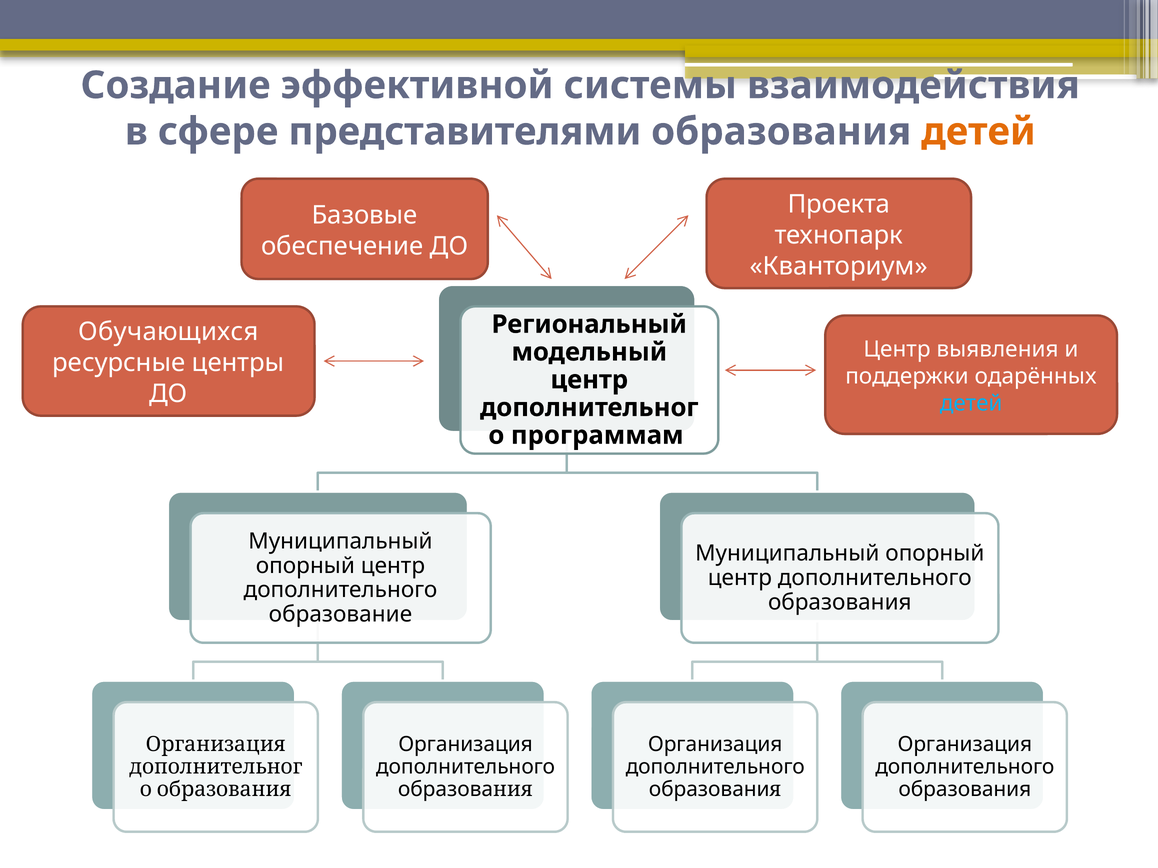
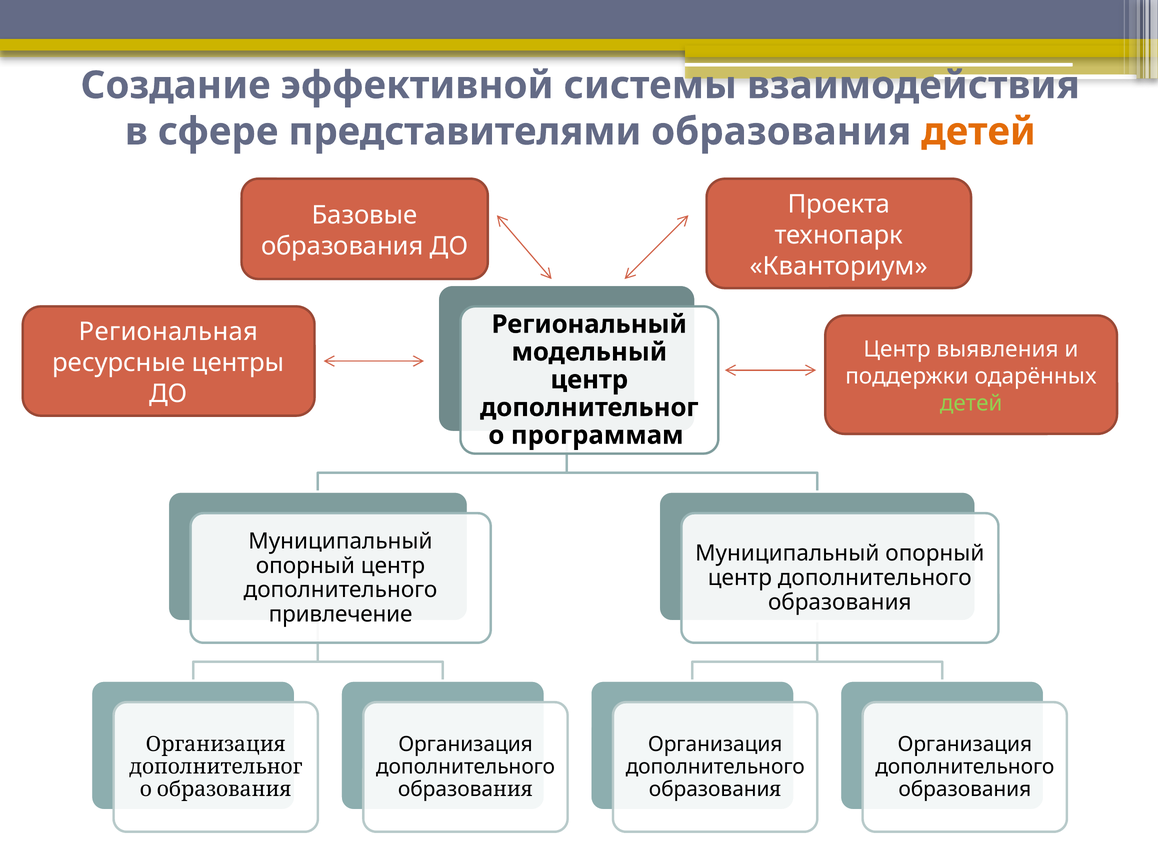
обеспечение at (342, 246): обеспечение -> образования
Обучающихся: Обучающихся -> Региональная
детей at (971, 404) colour: light blue -> light green
образование: образование -> привлечение
